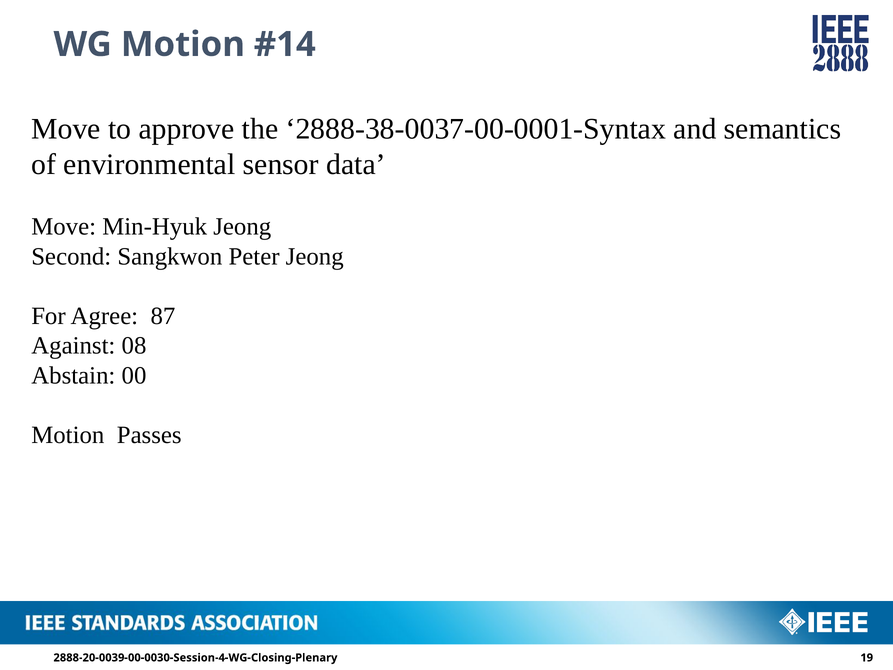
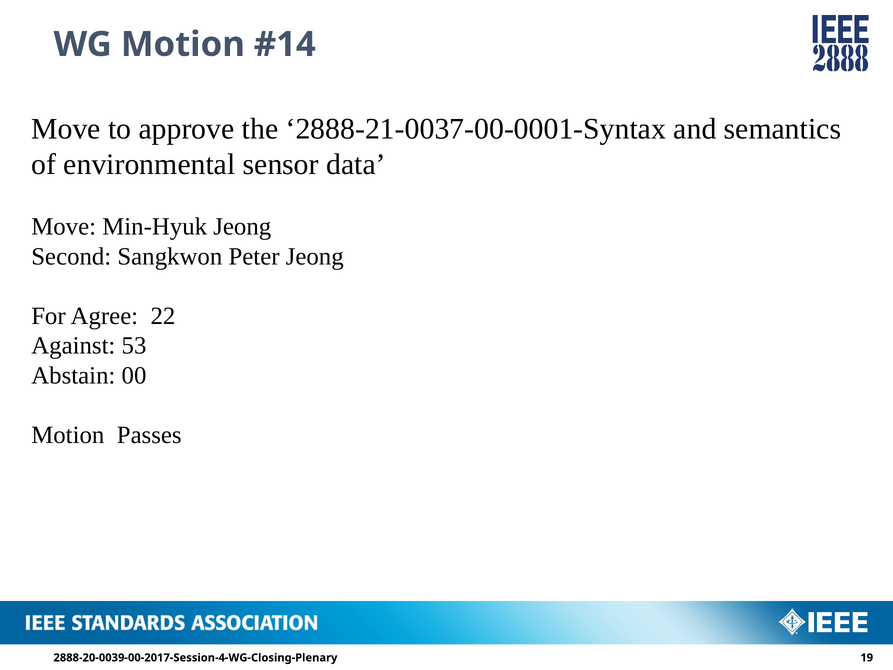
2888-38-0037-00-0001-Syntax: 2888-38-0037-00-0001-Syntax -> 2888-21-0037-00-0001-Syntax
87: 87 -> 22
08: 08 -> 53
2888-20-0039-00-0030-Session-4-WG-Closing-Plenary: 2888-20-0039-00-0030-Session-4-WG-Closing-Plenary -> 2888-20-0039-00-2017-Session-4-WG-Closing-Plenary
